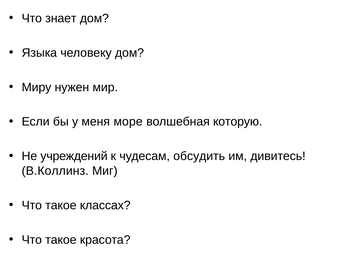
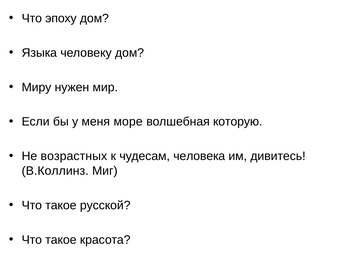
знает: знает -> эпоху
учреждений: учреждений -> возрастных
обсудить: обсудить -> человека
классах: классах -> русской
